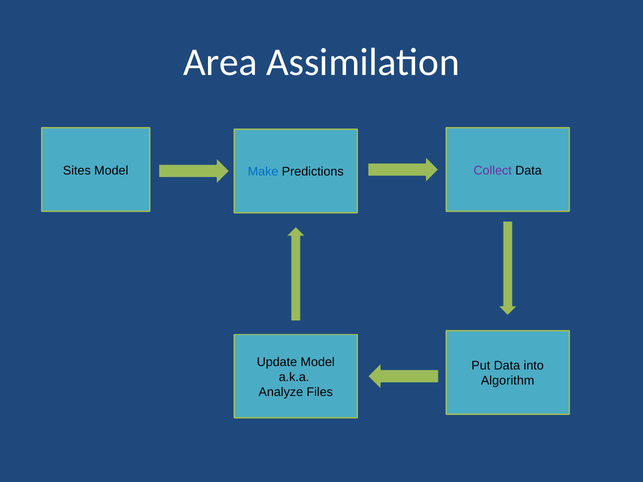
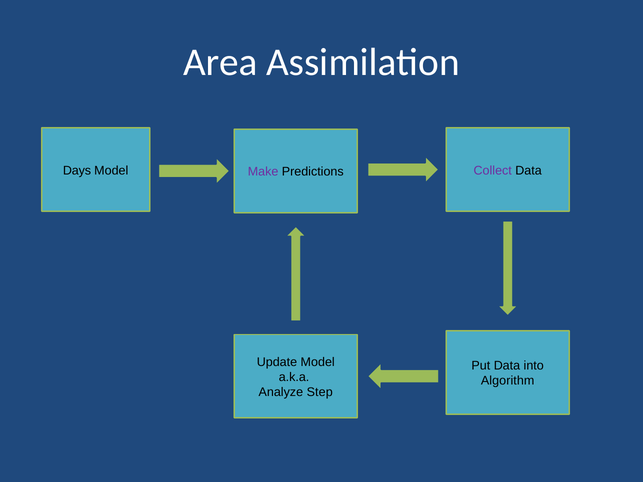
Sites: Sites -> Days
Make colour: blue -> purple
Files: Files -> Step
